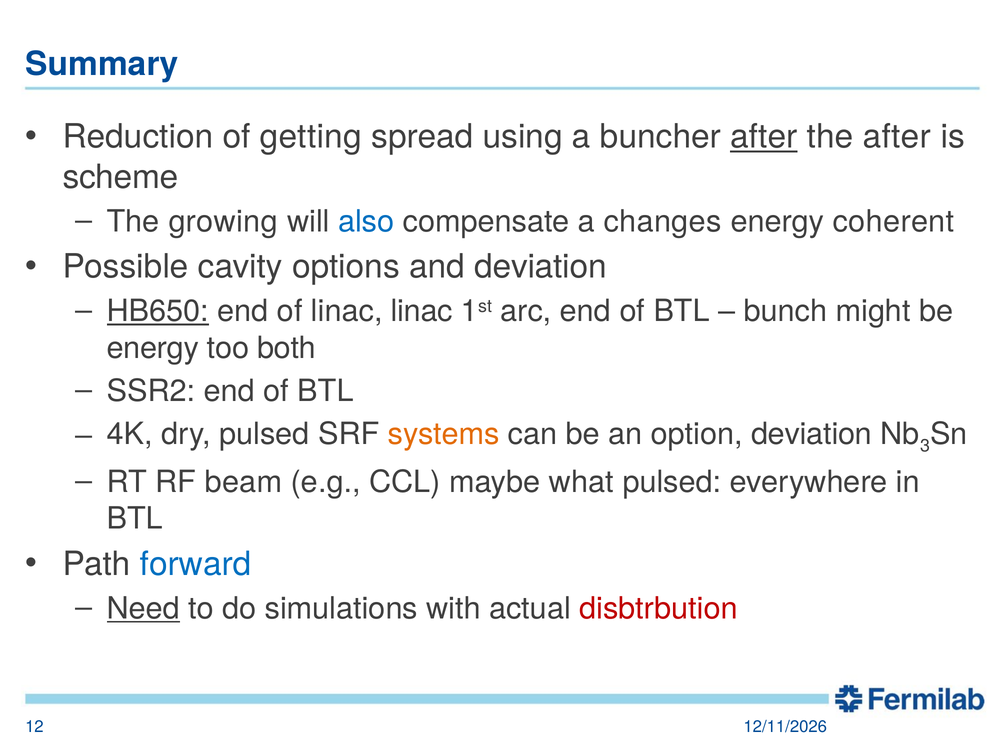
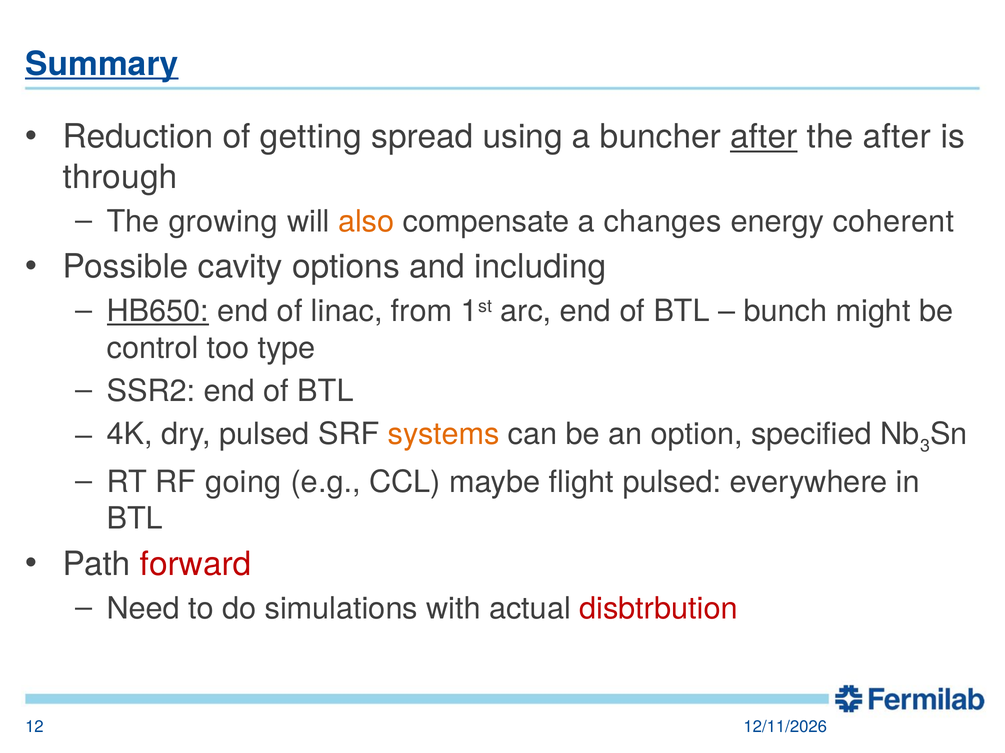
Summary underline: none -> present
scheme: scheme -> through
also colour: blue -> orange
and deviation: deviation -> including
linac linac: linac -> from
energy at (153, 348): energy -> control
both: both -> type
option deviation: deviation -> specified
beam: beam -> going
what: what -> flight
forward colour: blue -> red
Need underline: present -> none
